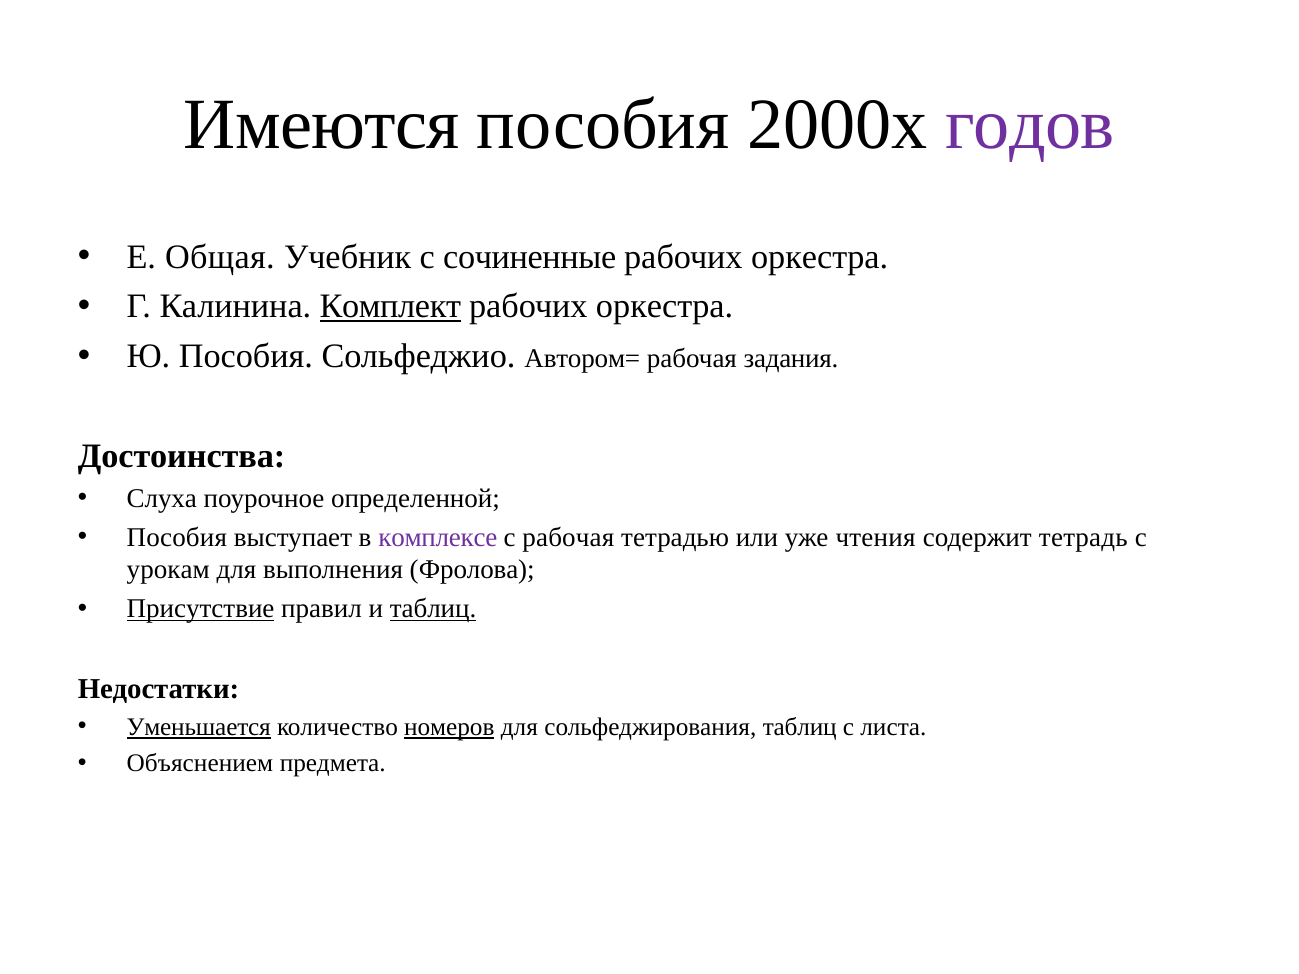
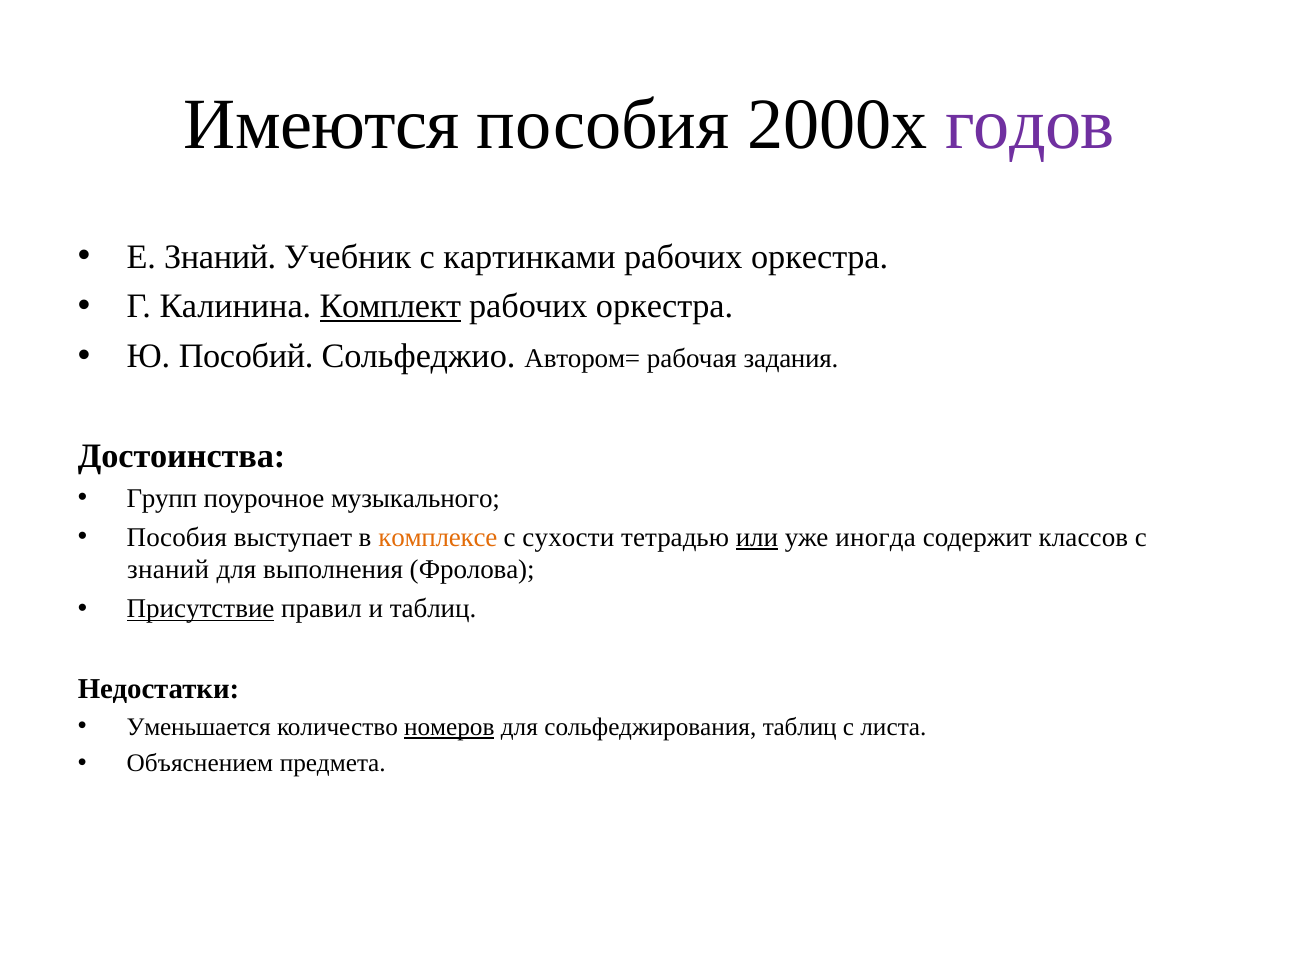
Е Общая: Общая -> Знаний
сочиненные: сочиненные -> картинками
Ю Пособия: Пособия -> Пособий
Слуха: Слуха -> Групп
определенной: определенной -> музыкального
комплексе colour: purple -> orange
с рабочая: рабочая -> сухости
или underline: none -> present
чтения: чтения -> иногда
тетрадь: тетрадь -> классов
урокам at (168, 570): урокам -> знаний
таблиц at (433, 609) underline: present -> none
Уменьшается underline: present -> none
